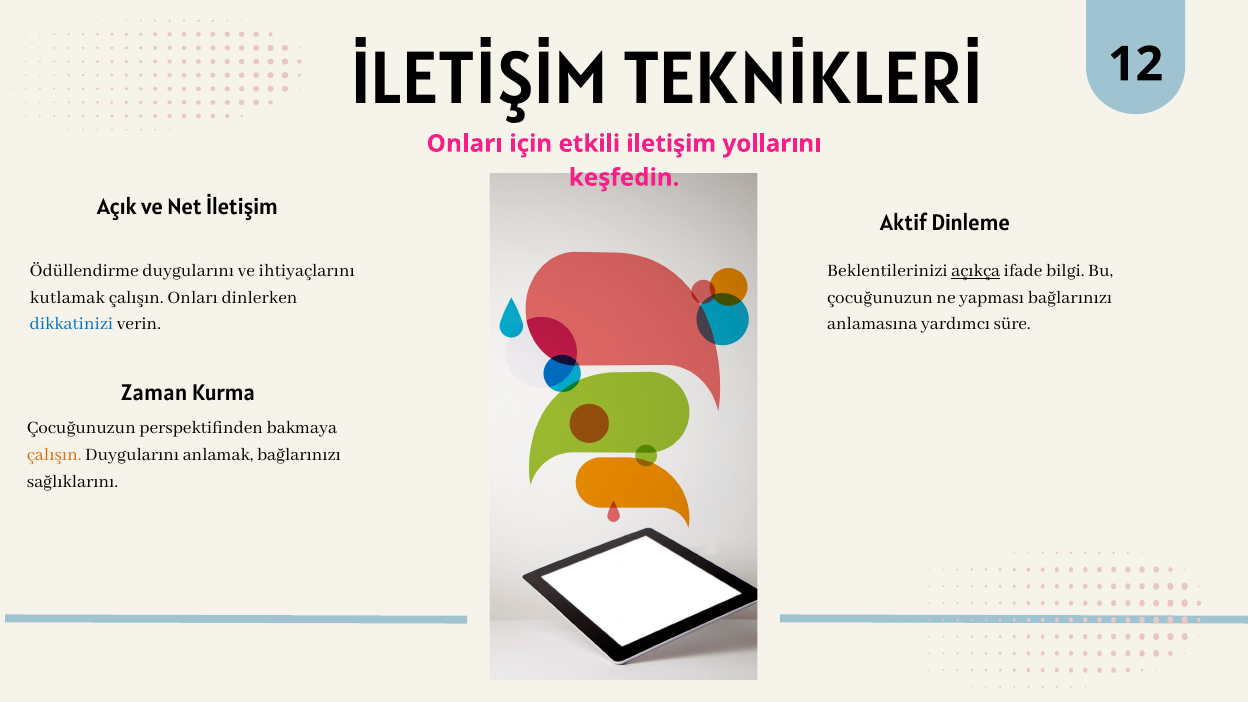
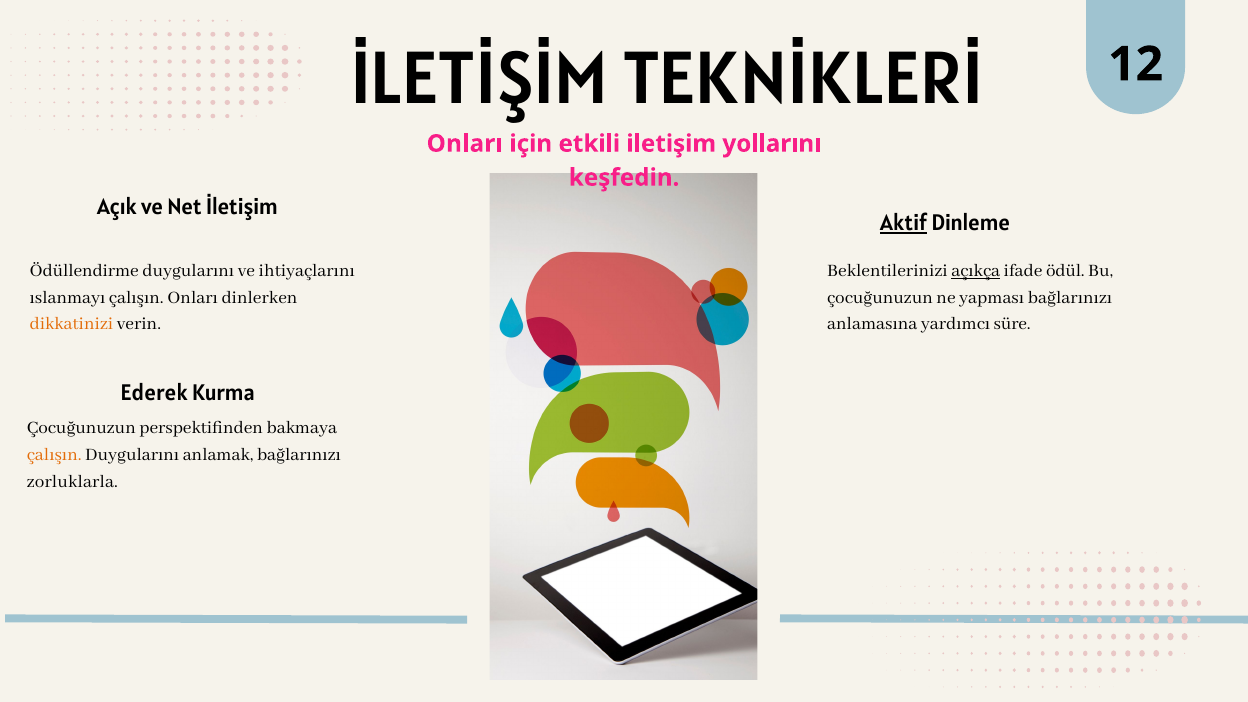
Aktif underline: none -> present
bilgi: bilgi -> ödül
kutlamak: kutlamak -> ıslanmayı
dikkatinizi colour: blue -> orange
Zaman: Zaman -> Ederek
sağlıklarını: sağlıklarını -> zorluklarla
